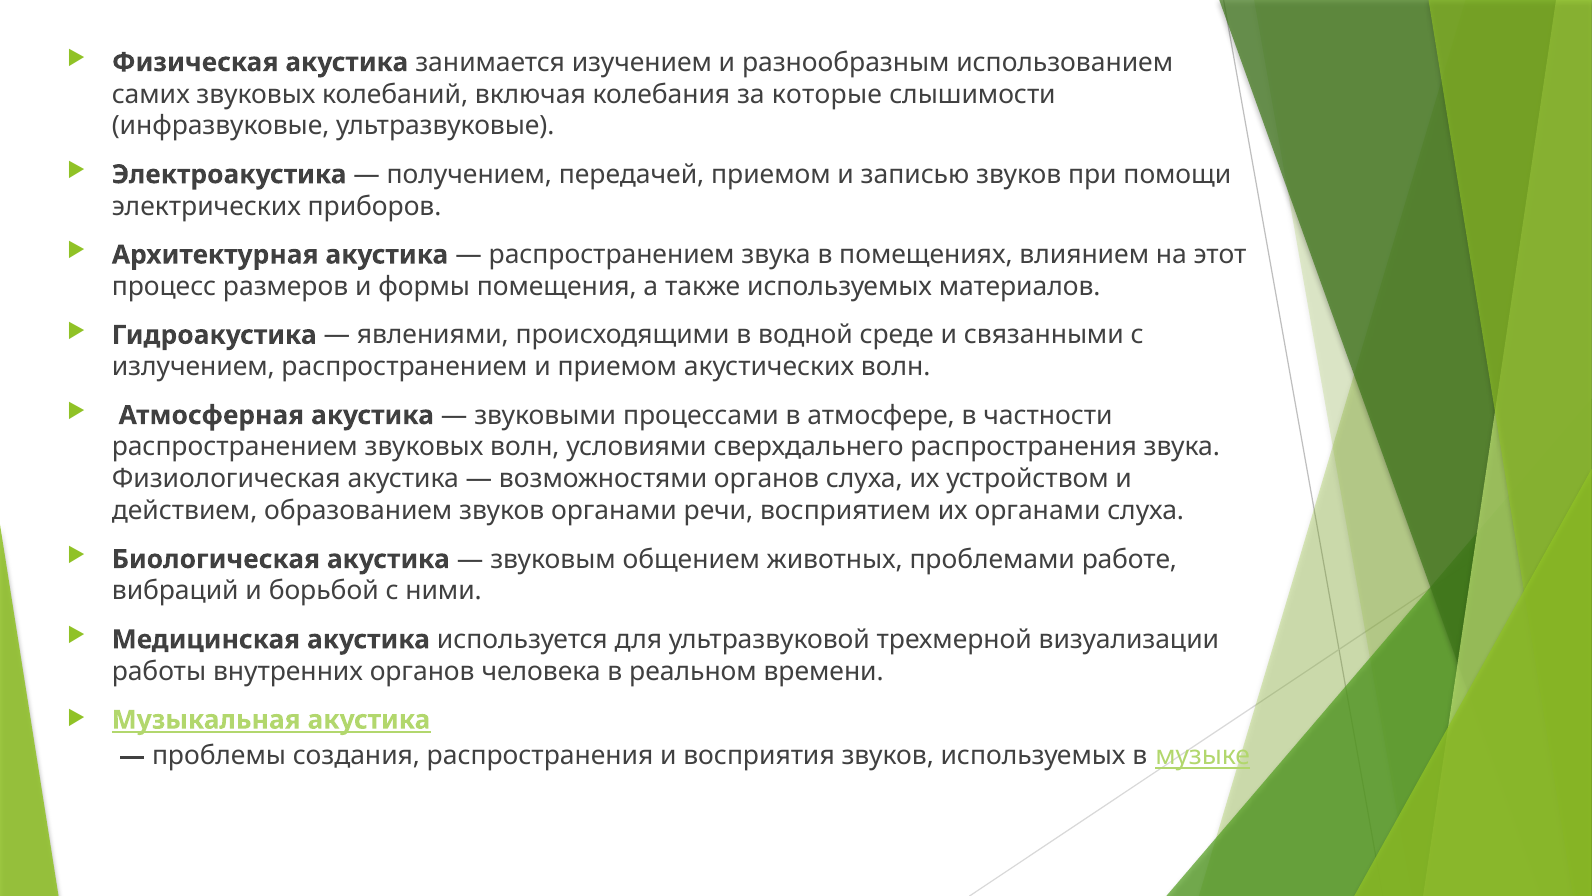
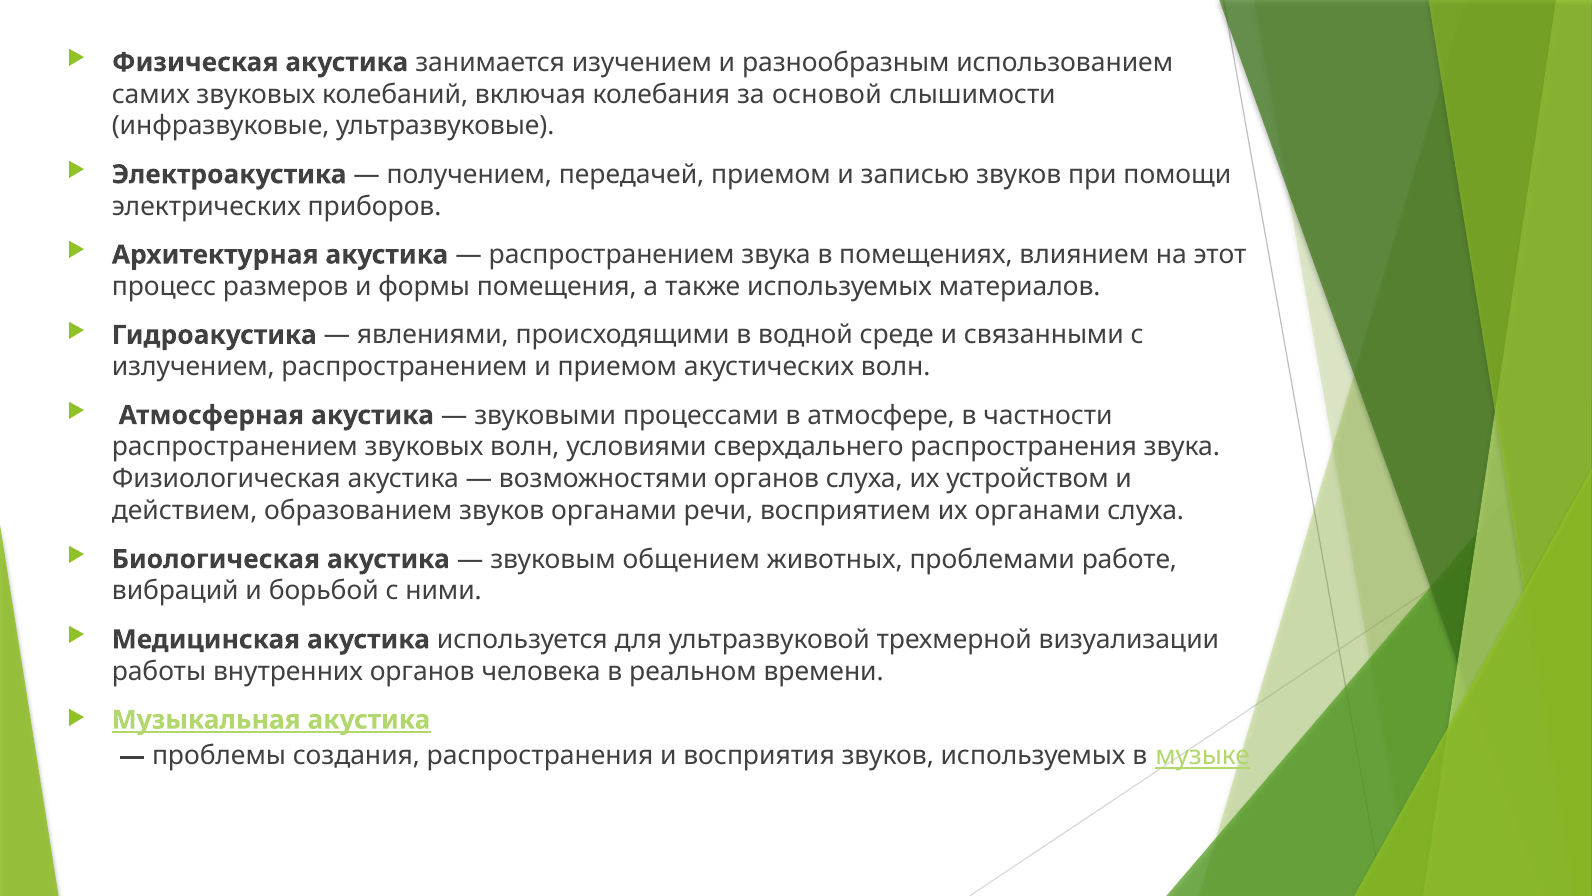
которые: которые -> основой
